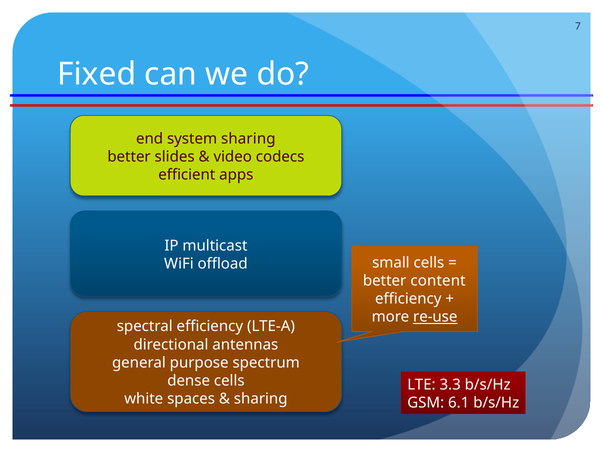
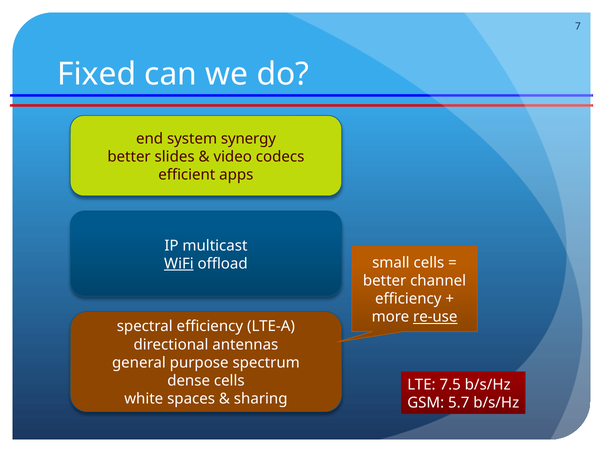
system sharing: sharing -> synergy
WiFi underline: none -> present
content: content -> channel
3.3: 3.3 -> 7.5
6.1: 6.1 -> 5.7
